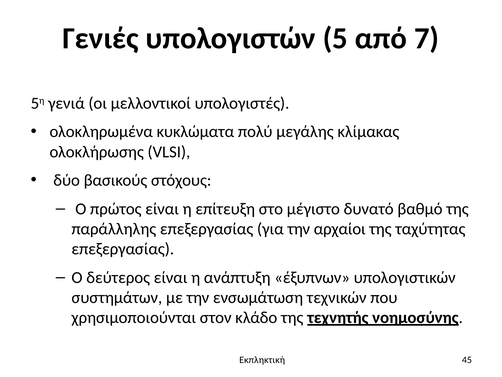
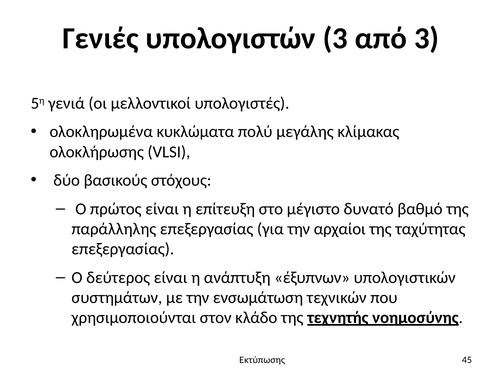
υπολογιστών 5: 5 -> 3
από 7: 7 -> 3
Εκπληκτική: Εκπληκτική -> Εκτύπωσης
